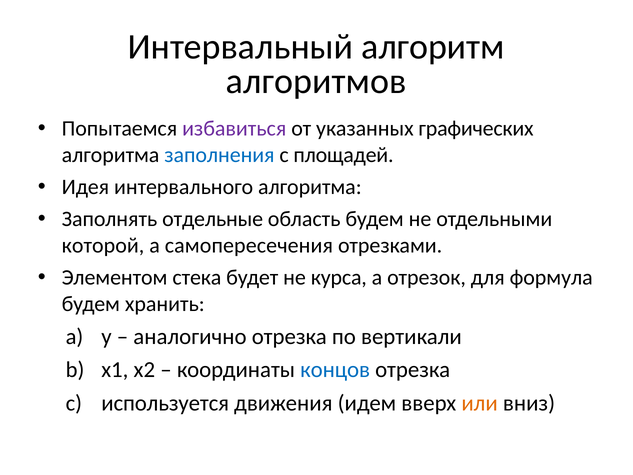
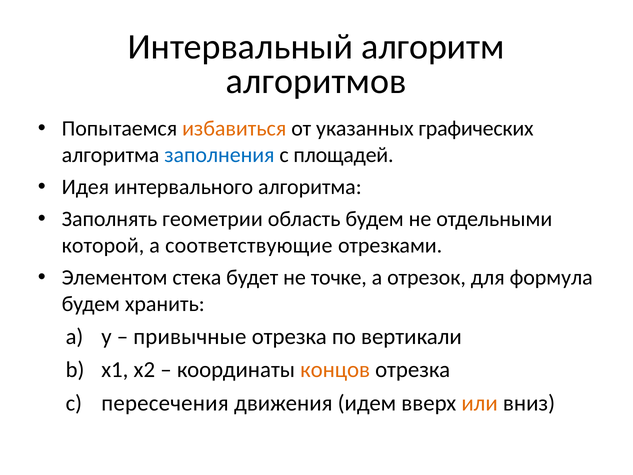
избавиться colour: purple -> orange
отдельные: отдельные -> геометрии
самопересечения: самопересечения -> соответствующие
курса: курса -> точке
аналогично: аналогично -> привычные
концов colour: blue -> orange
используется: используется -> пересечения
